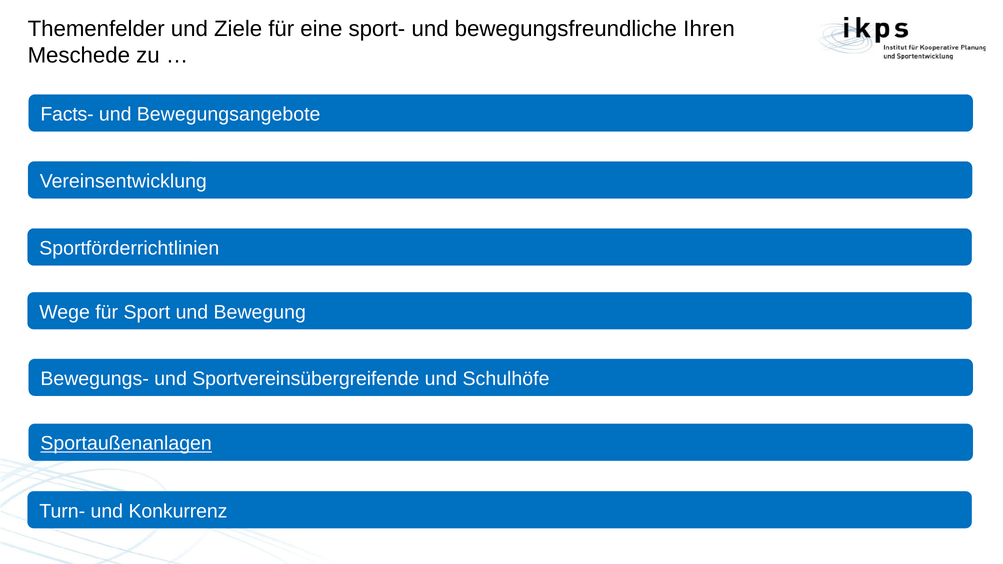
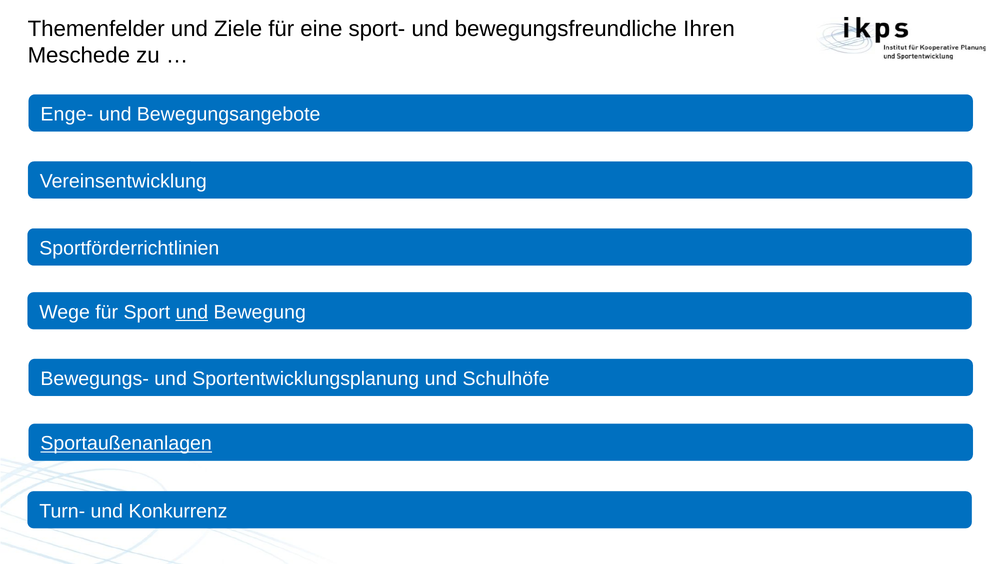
Facts-: Facts- -> Enge-
und at (192, 312) underline: none -> present
Sportvereinsübergreifende: Sportvereinsübergreifende -> Sportentwicklungsplanung
